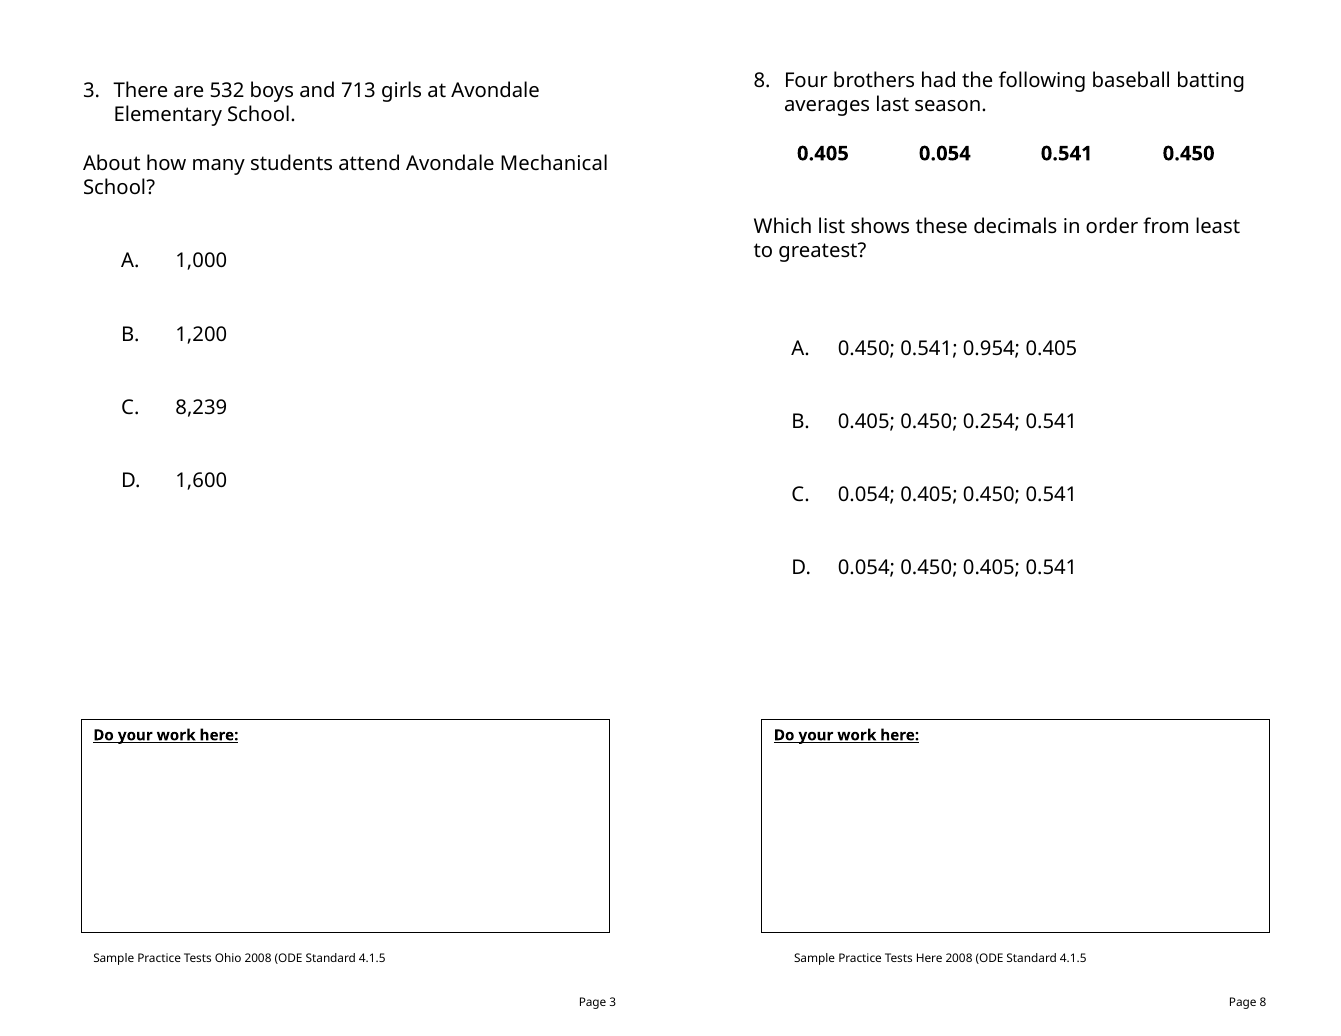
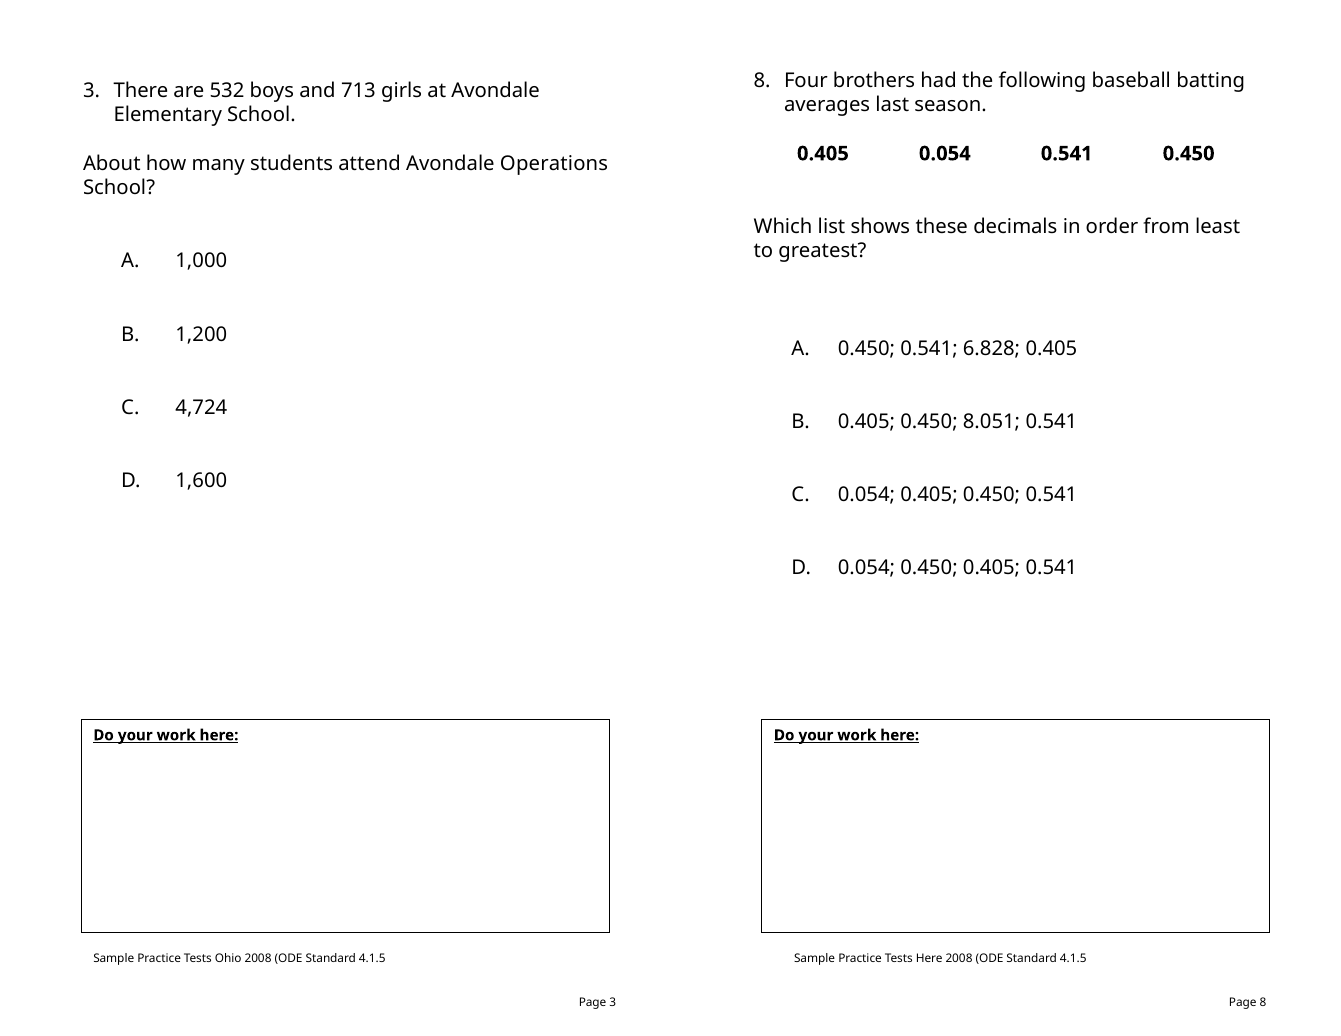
Mechanical: Mechanical -> Operations
0.954: 0.954 -> 6.828
8,239: 8,239 -> 4,724
0.254: 0.254 -> 8.051
